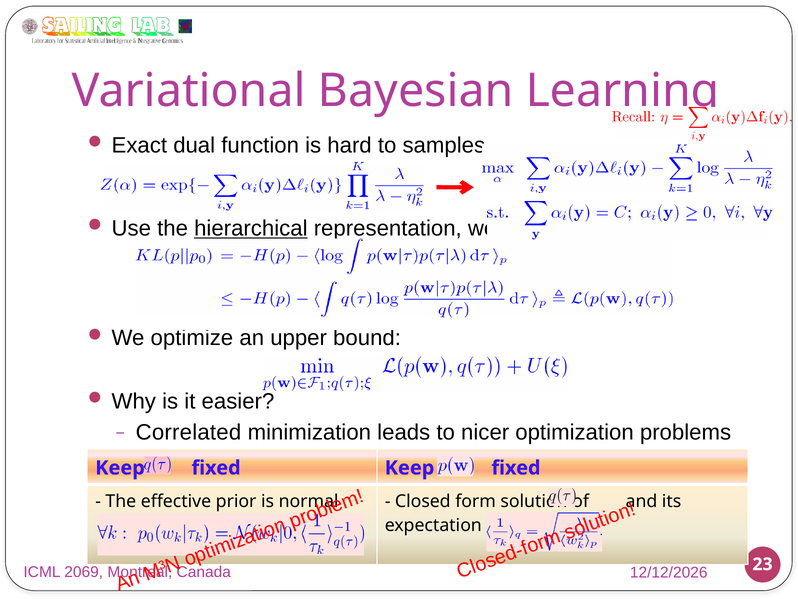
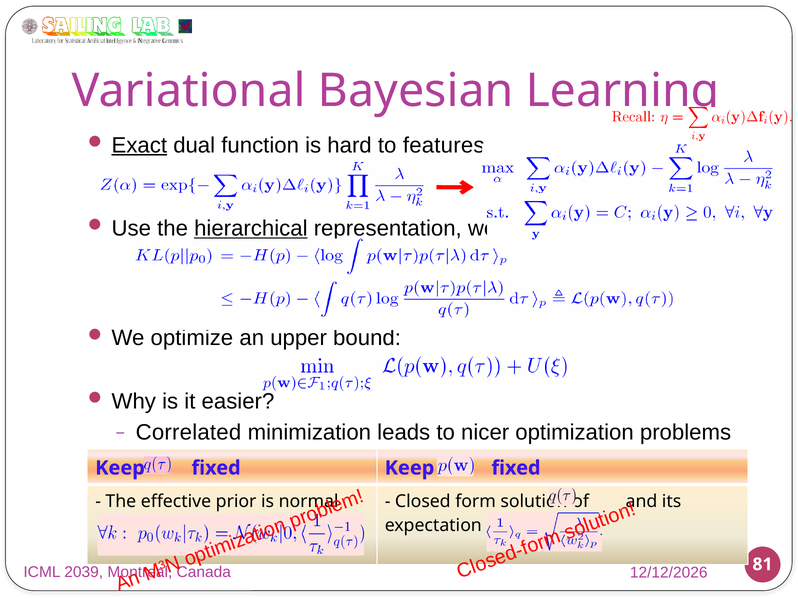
Exact underline: none -> present
samples: samples -> features
2069: 2069 -> 2039
23: 23 -> 81
